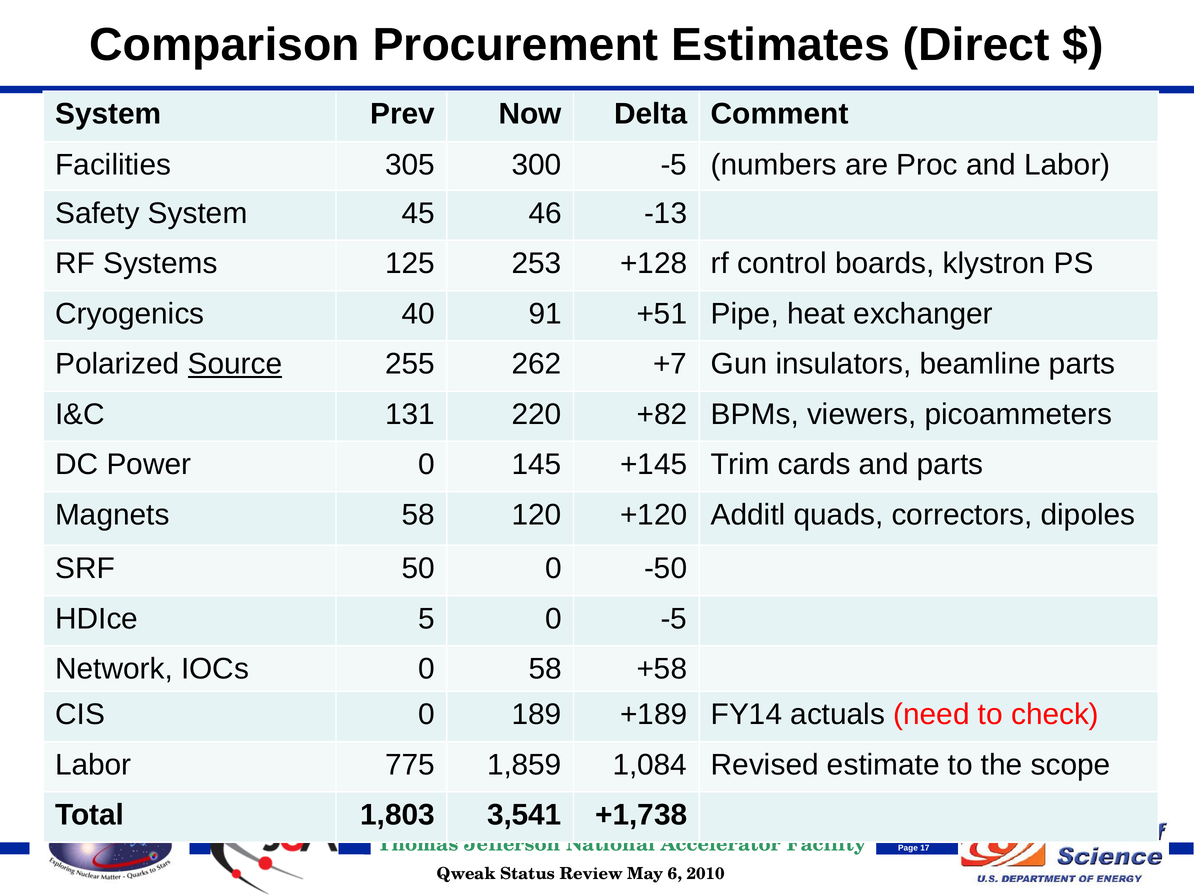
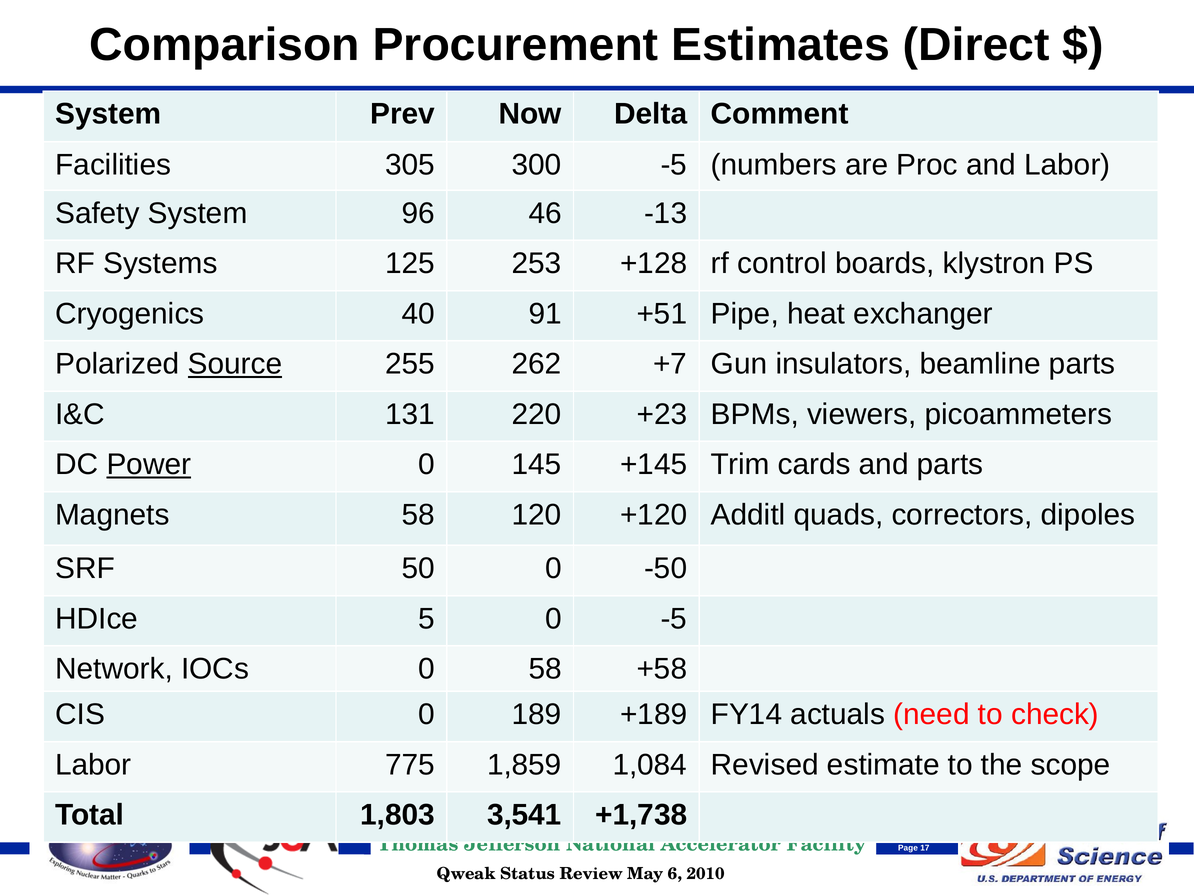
45: 45 -> 96
+82: +82 -> +23
Power underline: none -> present
